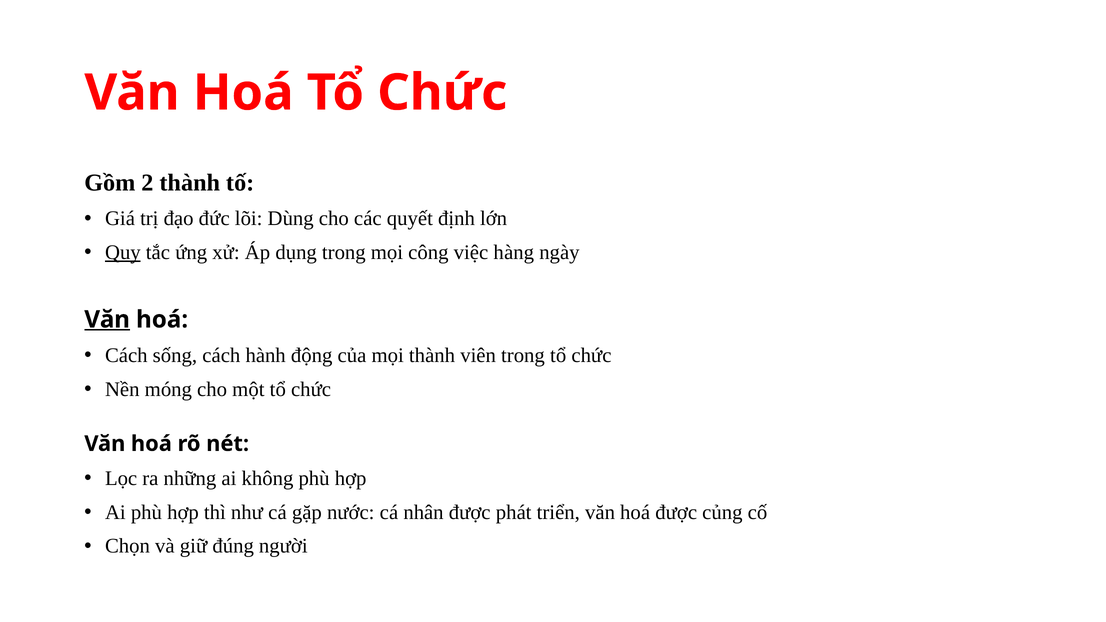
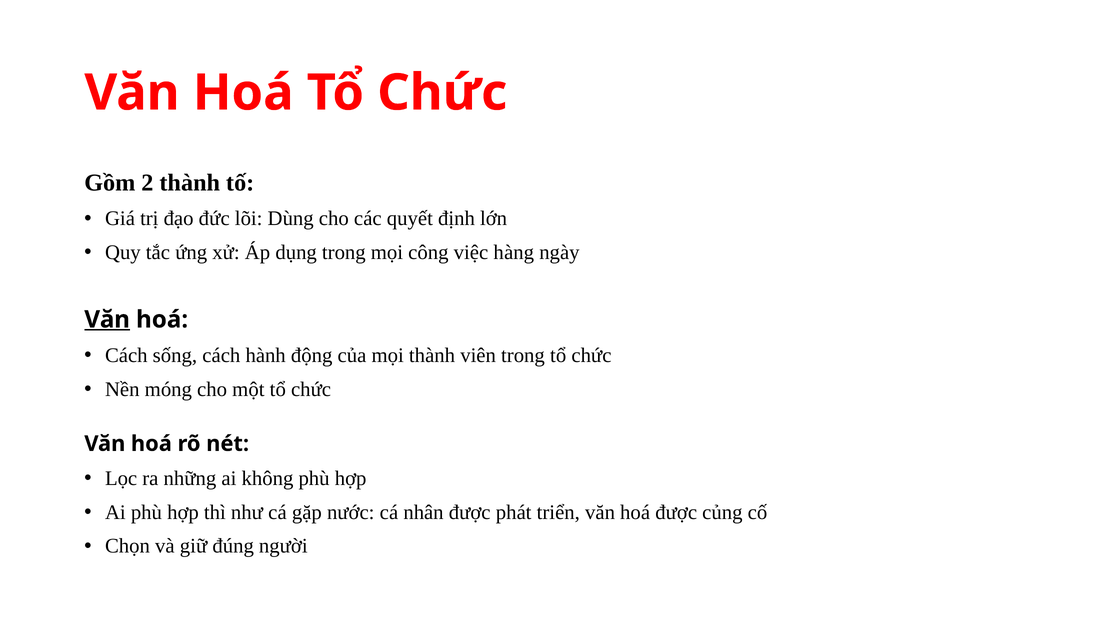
Quy underline: present -> none
